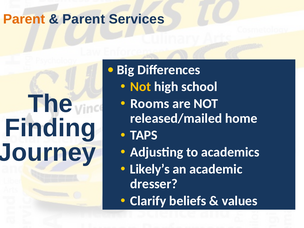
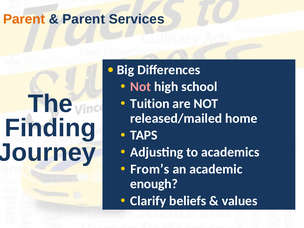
Not at (141, 87) colour: yellow -> pink
Rooms: Rooms -> Tuition
Likely’s: Likely’s -> From’s
dresser: dresser -> enough
